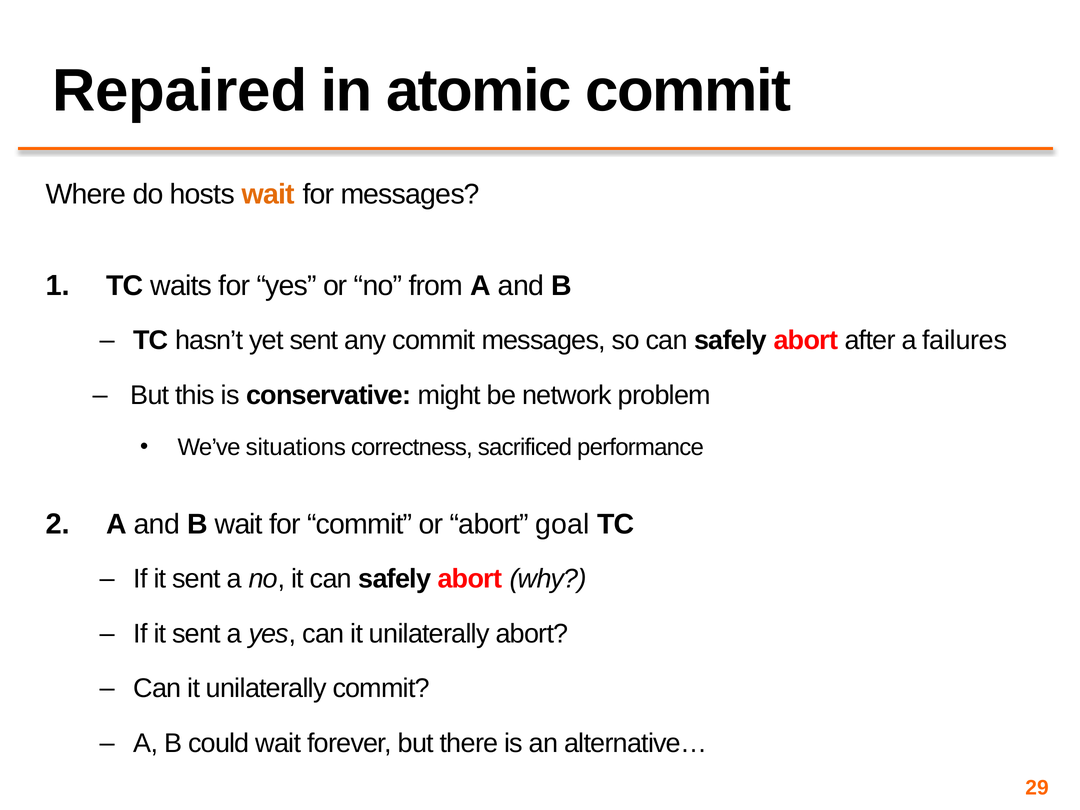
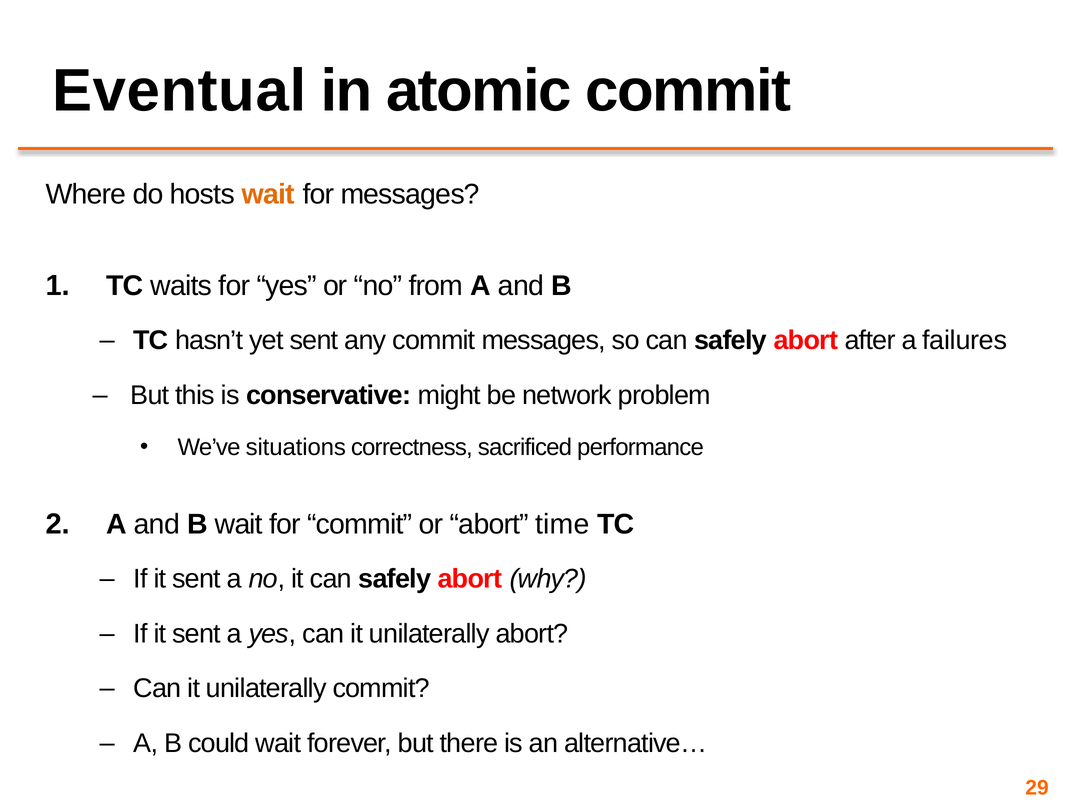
Repaired: Repaired -> Eventual
goal: goal -> time
